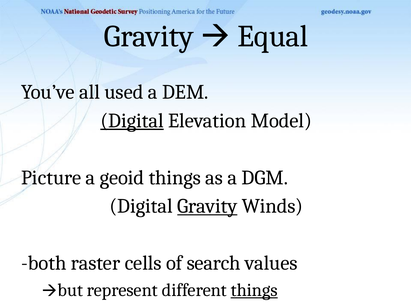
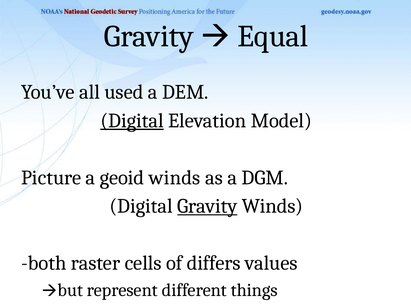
geoid things: things -> winds
search: search -> differs
things at (254, 290) underline: present -> none
